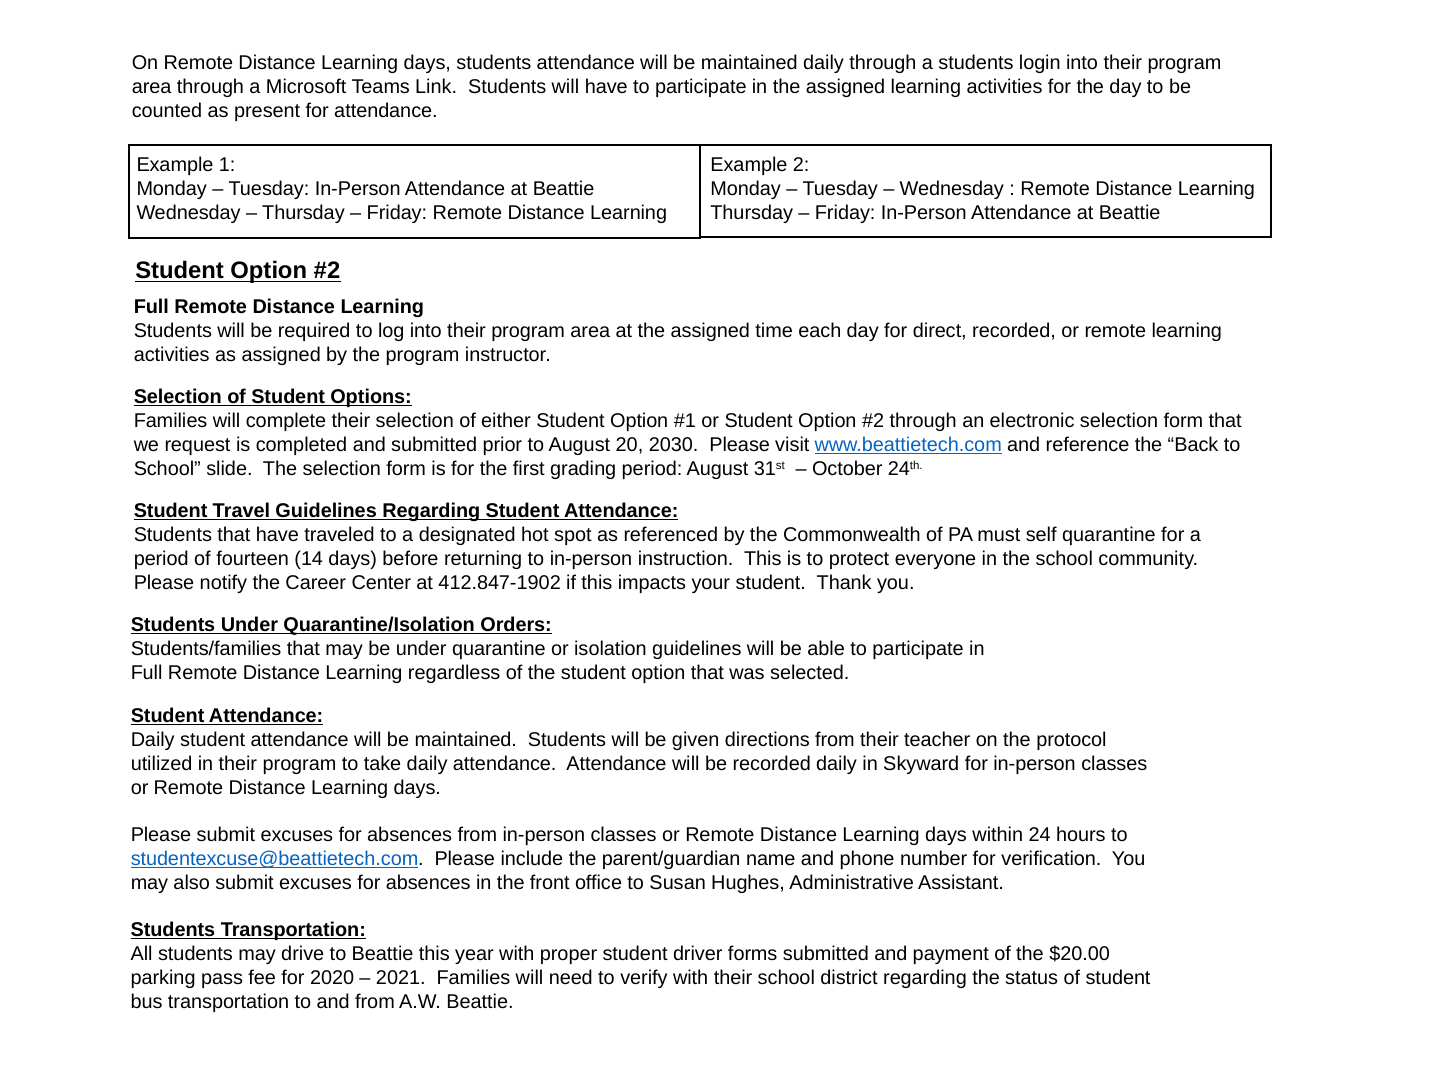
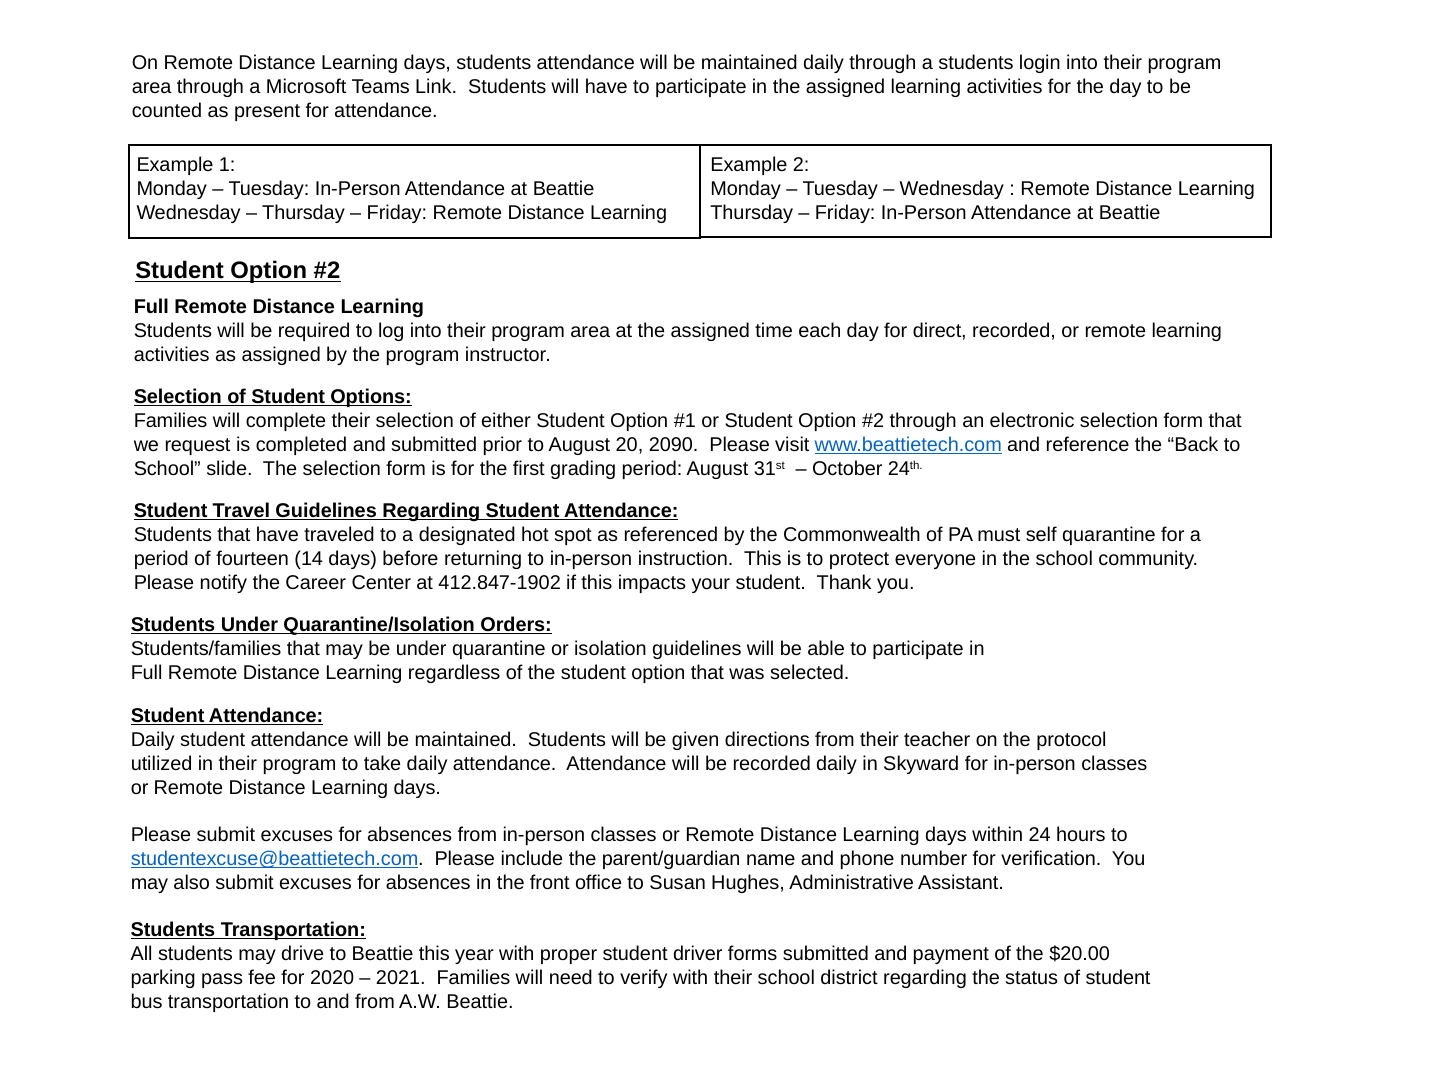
2030: 2030 -> 2090
